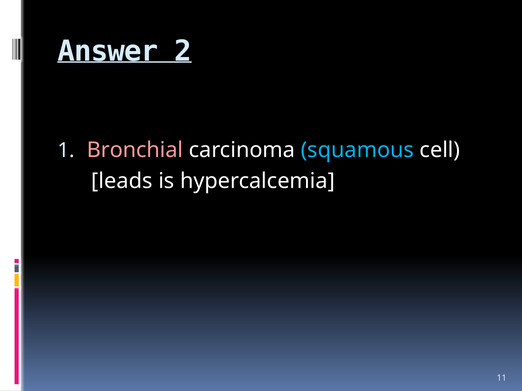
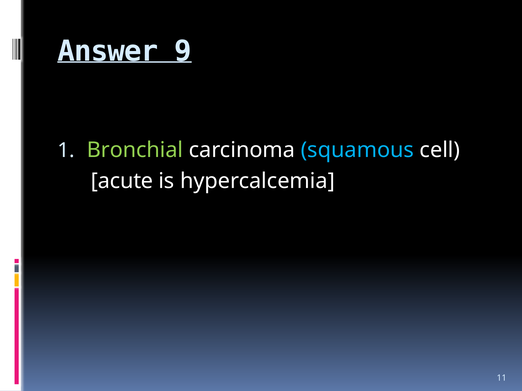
2: 2 -> 9
Bronchial colour: pink -> light green
leads: leads -> acute
